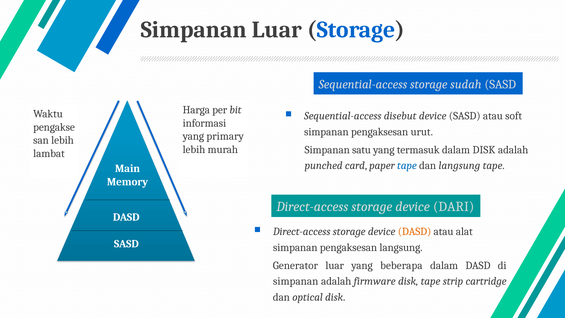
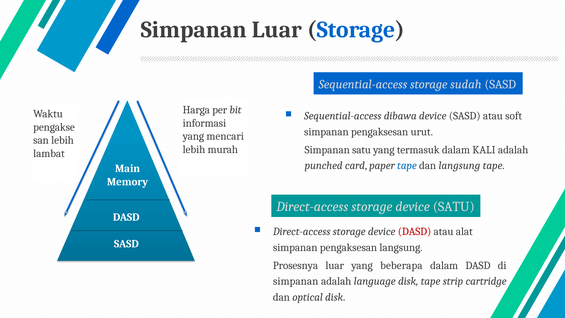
disebut: disebut -> dibawa
primary: primary -> mencari
dalam DISK: DISK -> KALI
device DARI: DARI -> SATU
DASD at (415, 232) colour: orange -> red
Generator: Generator -> Prosesnya
firmware: firmware -> language
